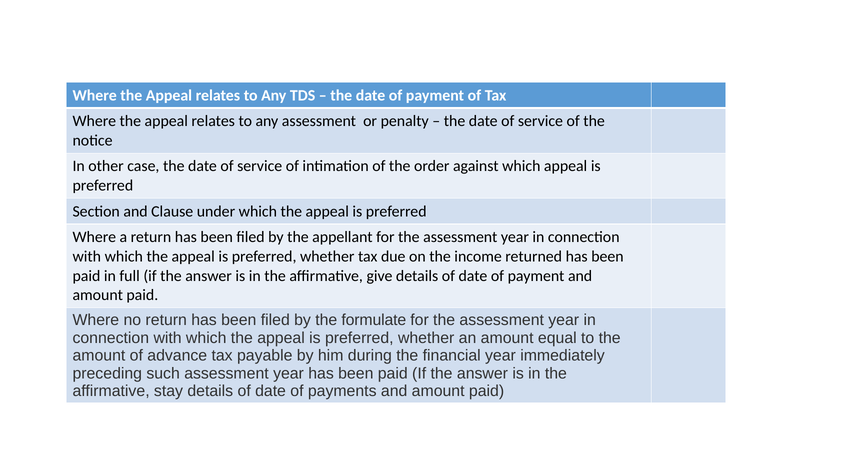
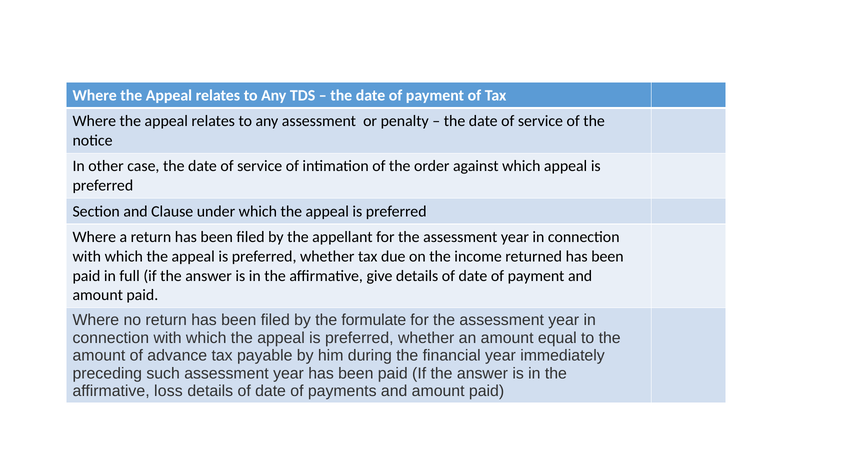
stay: stay -> loss
